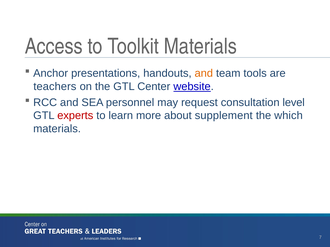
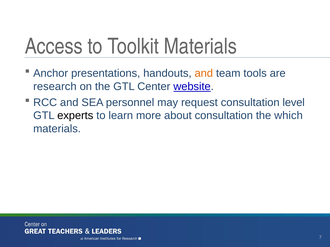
teachers: teachers -> research
experts colour: red -> black
about supplement: supplement -> consultation
